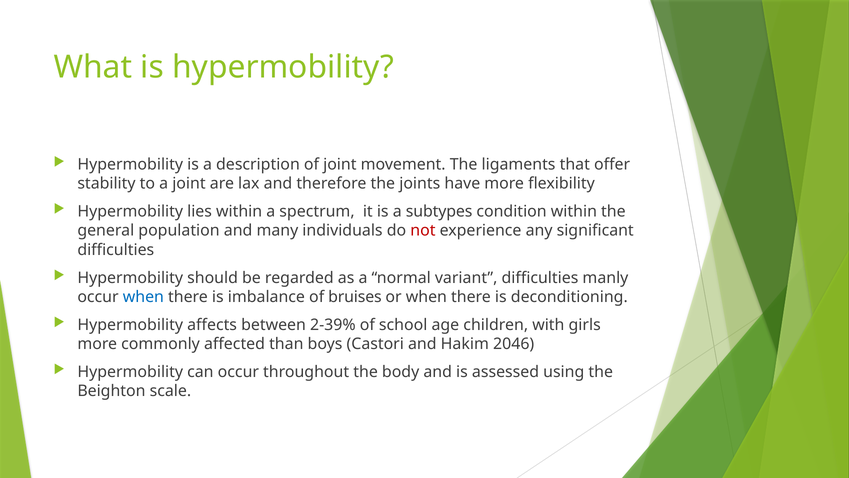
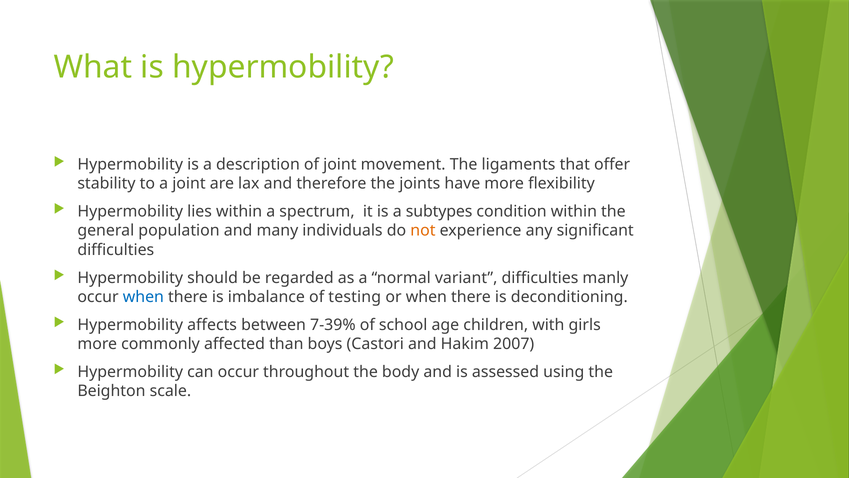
not colour: red -> orange
bruises: bruises -> testing
2-39%: 2-39% -> 7-39%
2046: 2046 -> 2007
